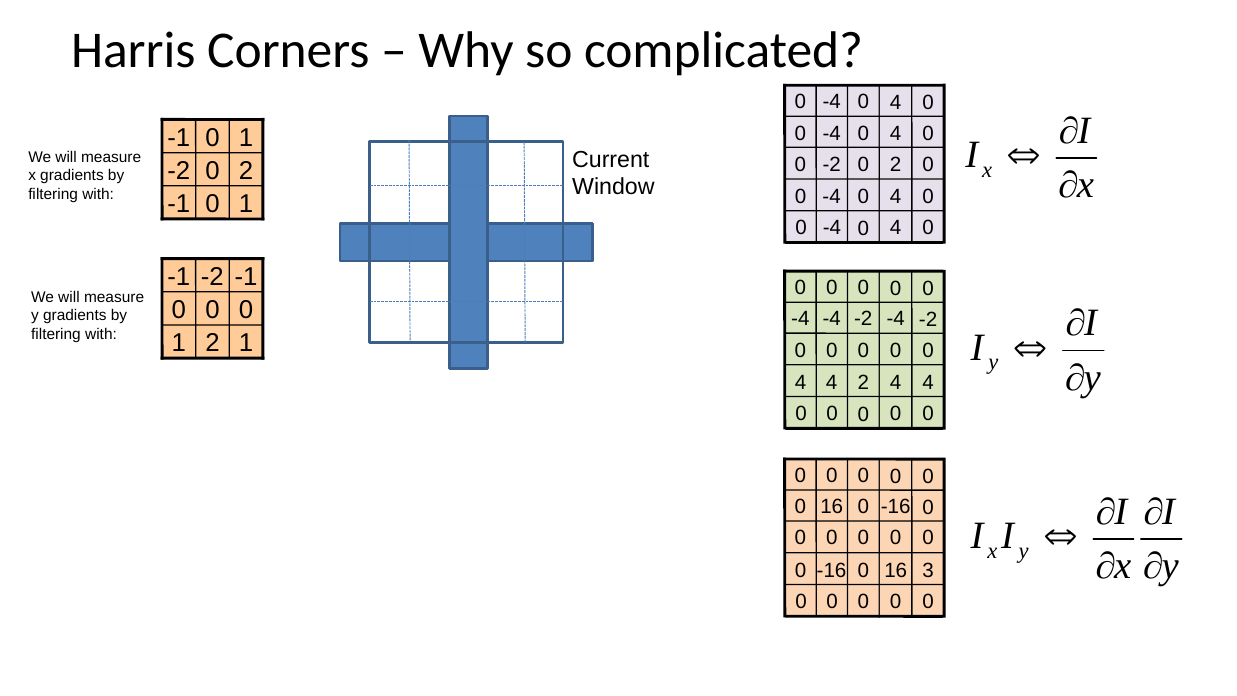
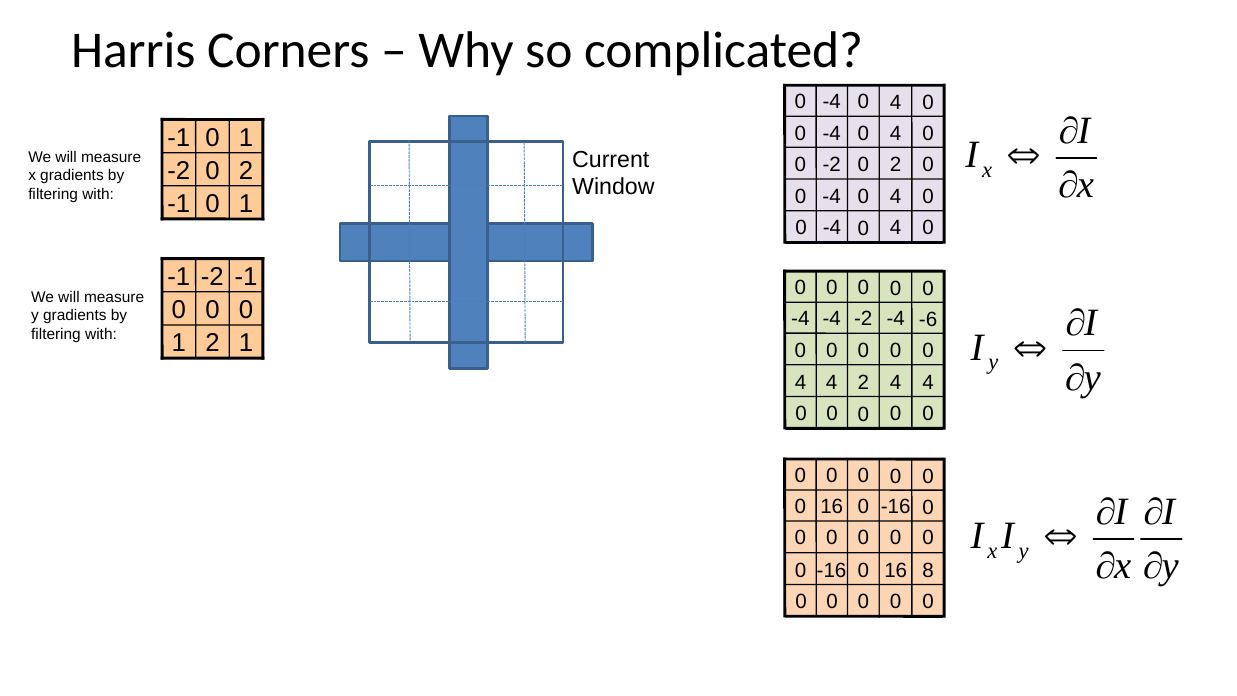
-2 at (928, 320): -2 -> -6
3: 3 -> 8
